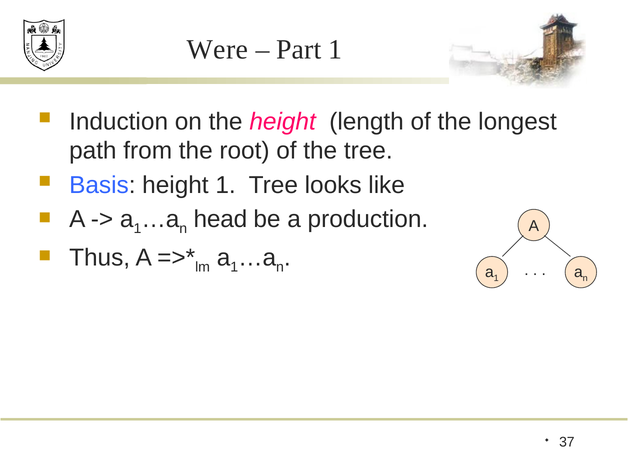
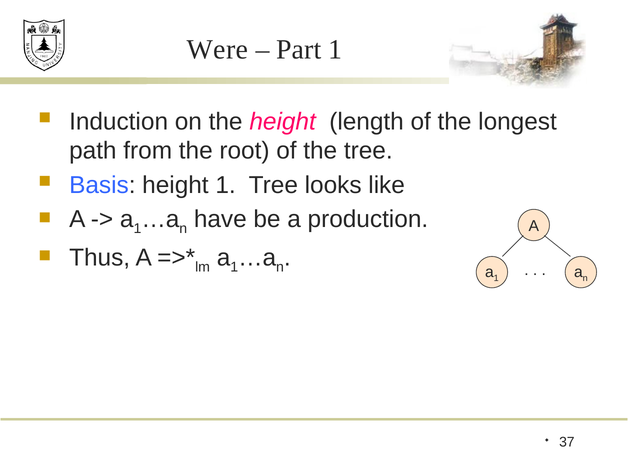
head: head -> have
